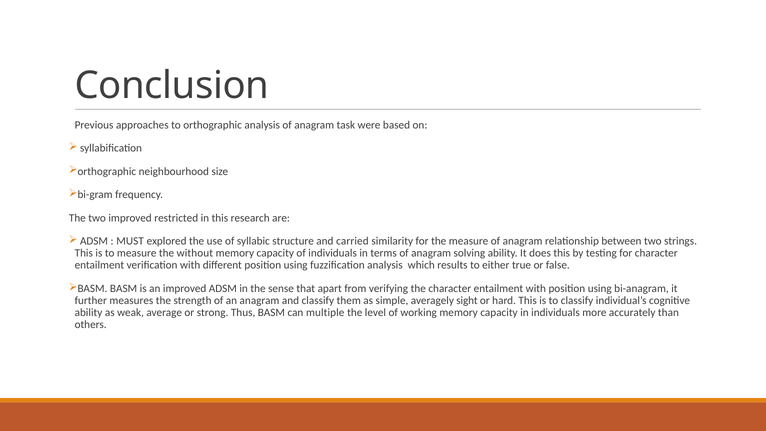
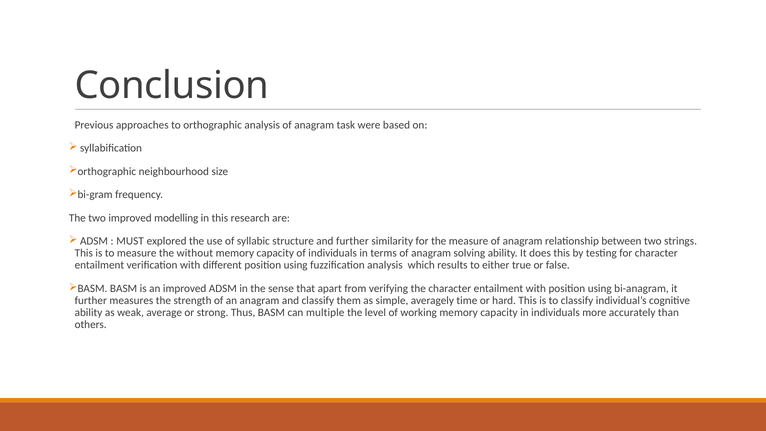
restricted: restricted -> modelling
and carried: carried -> further
sight: sight -> time
